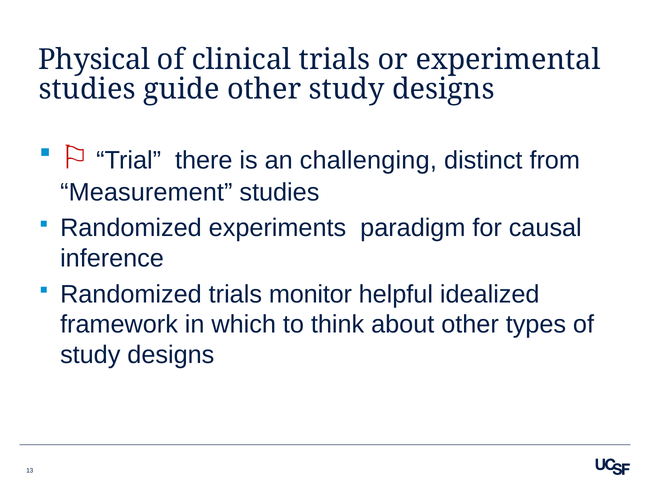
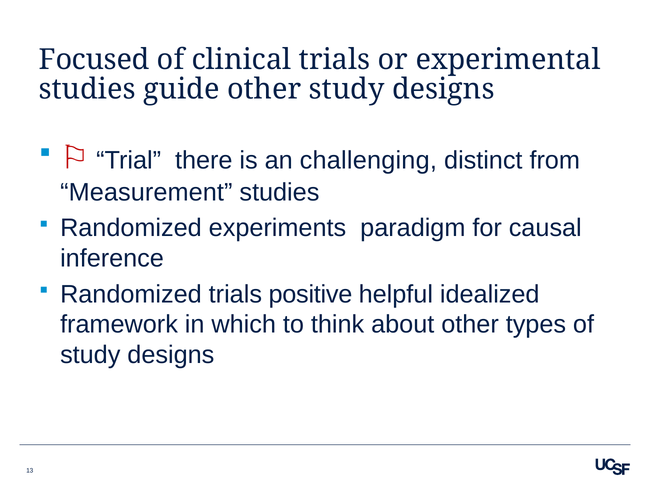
Physical: Physical -> Focused
monitor: monitor -> positive
